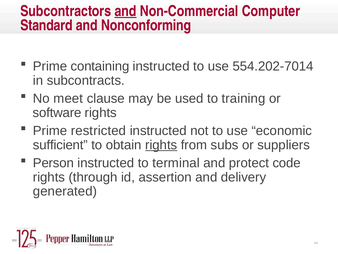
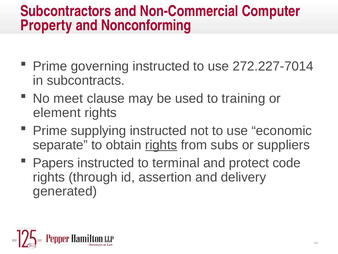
and at (126, 11) underline: present -> none
Standard: Standard -> Property
containing: containing -> governing
554.202-7014: 554.202-7014 -> 272.227-7014
software: software -> element
restricted: restricted -> supplying
sufficient: sufficient -> separate
Person: Person -> Papers
